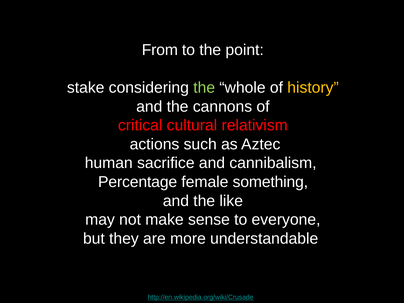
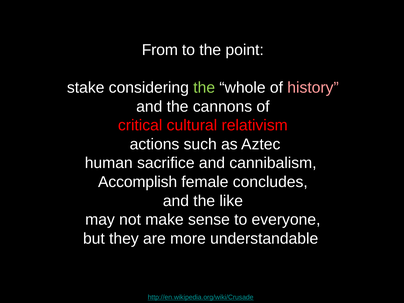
history colour: yellow -> pink
Percentage: Percentage -> Accomplish
something: something -> concludes
